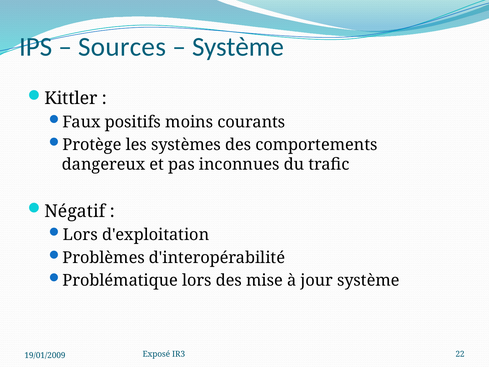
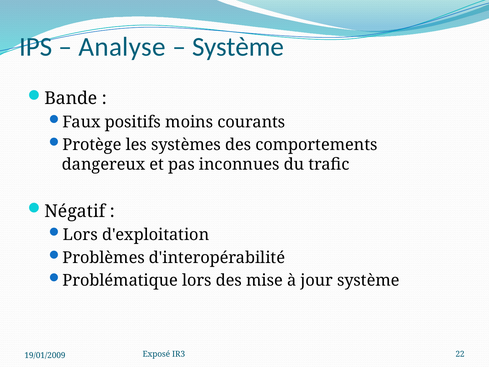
Sources: Sources -> Analyse
Kittler: Kittler -> Bande
